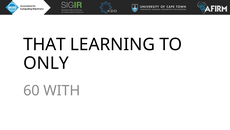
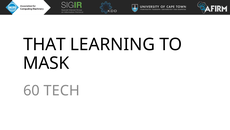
ONLY: ONLY -> MASK
WITH: WITH -> TECH
